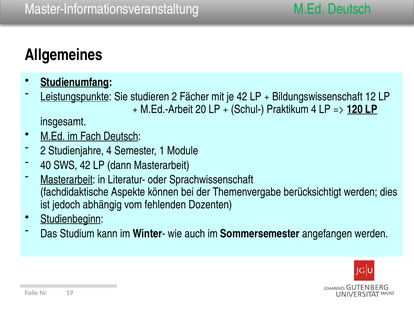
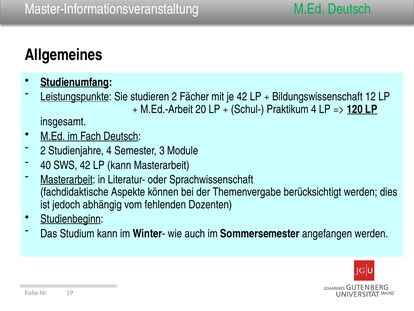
1: 1 -> 3
LP dann: dann -> kann
